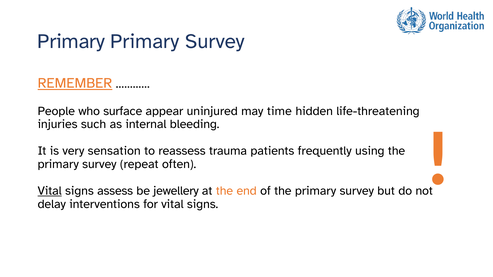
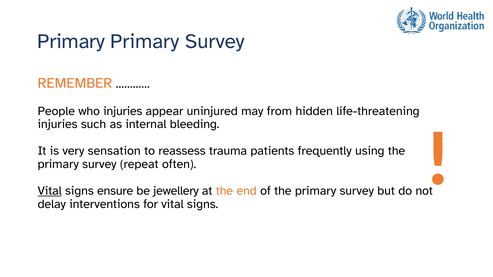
REMEMBER underline: present -> none
who surface: surface -> injuries
time: time -> from
assess: assess -> ensure
